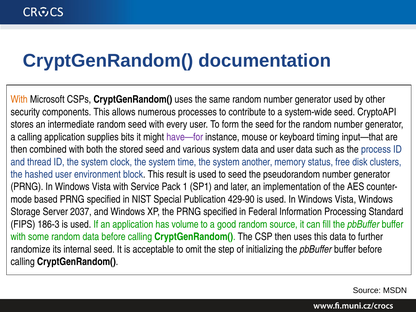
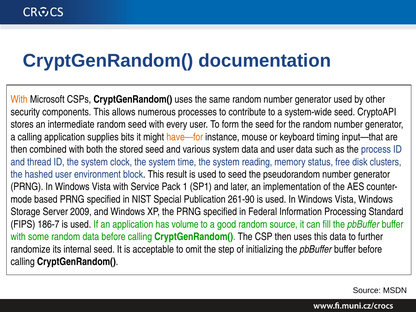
have—for colour: purple -> orange
another: another -> reading
429-90: 429-90 -> 261-90
2037: 2037 -> 2009
186-3: 186-3 -> 186-7
